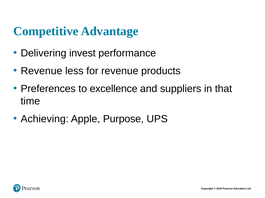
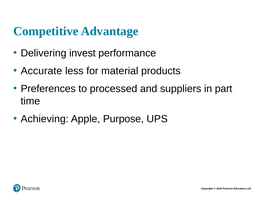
Revenue at (41, 71): Revenue -> Accurate
for revenue: revenue -> material
excellence: excellence -> processed
that: that -> part
